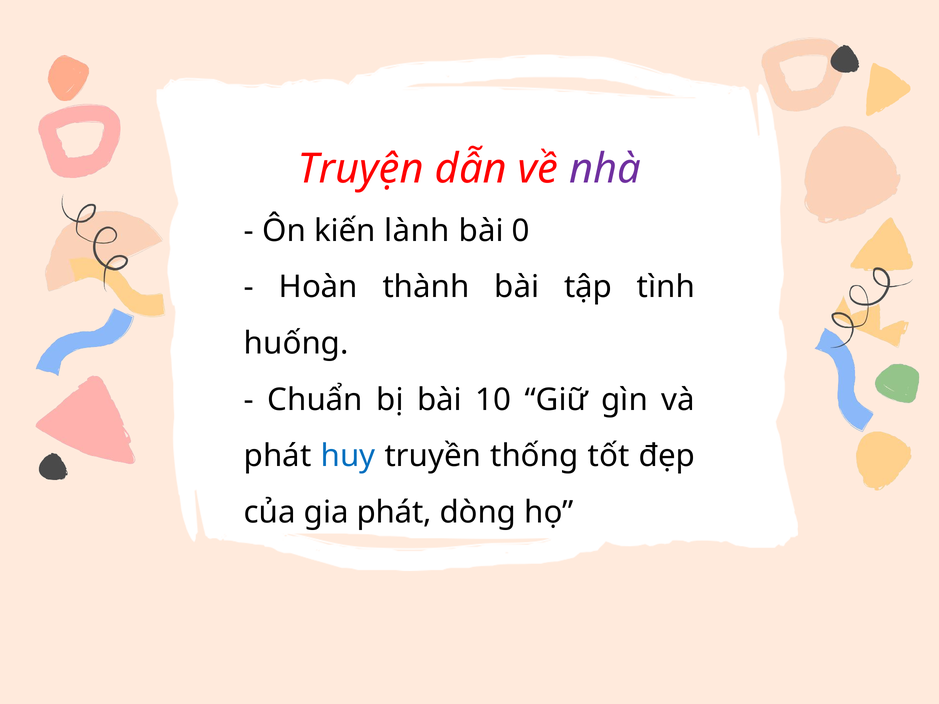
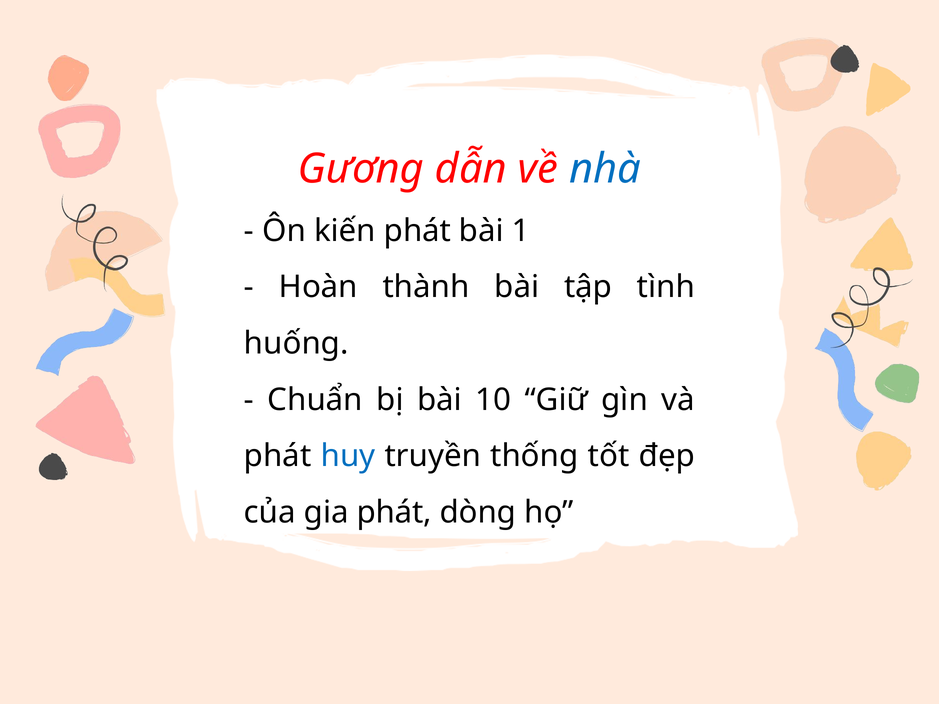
Truyện: Truyện -> Gương
nhà colour: purple -> blue
kiến lành: lành -> phát
0: 0 -> 1
